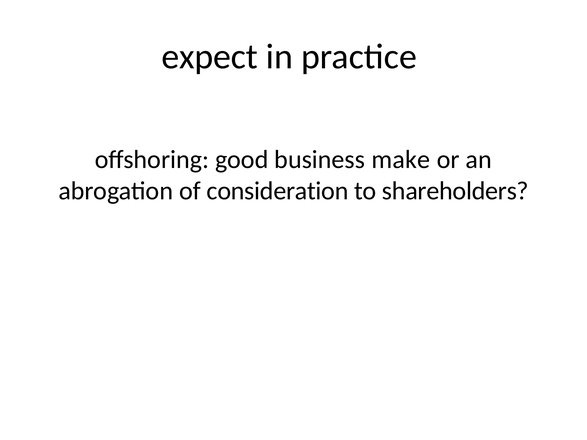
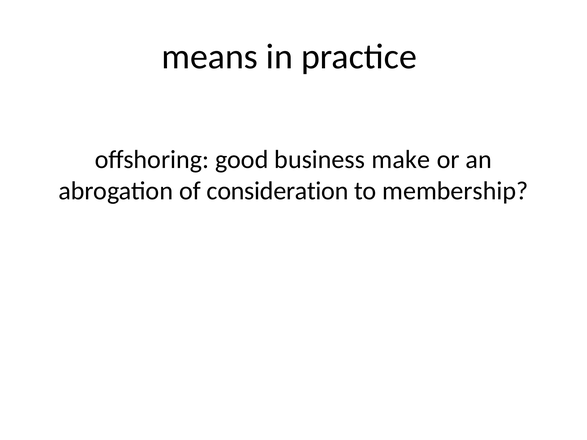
expect: expect -> means
shareholders: shareholders -> membership
